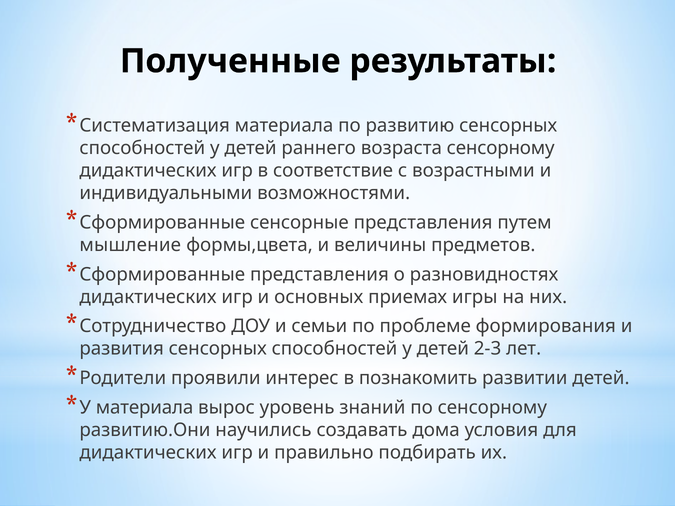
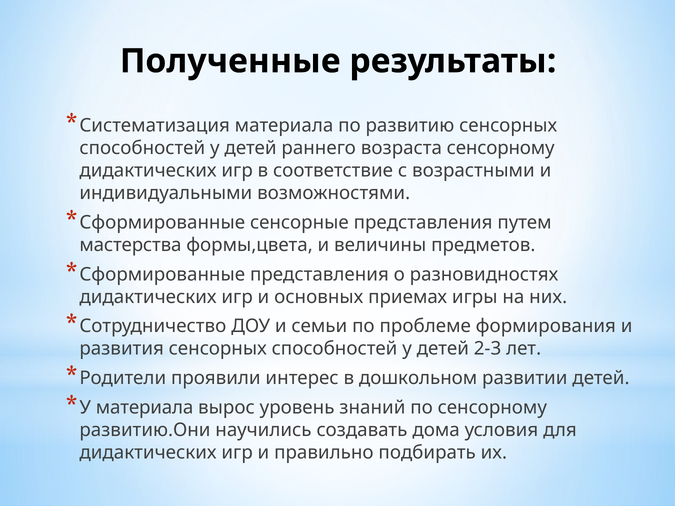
мышление: мышление -> мастерства
познакомить: познакомить -> дошкольном
